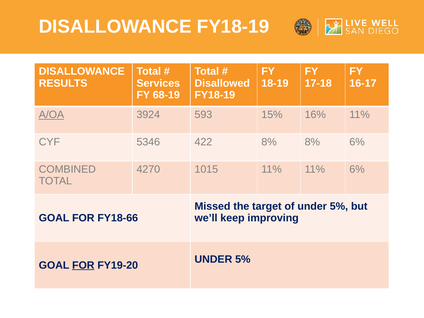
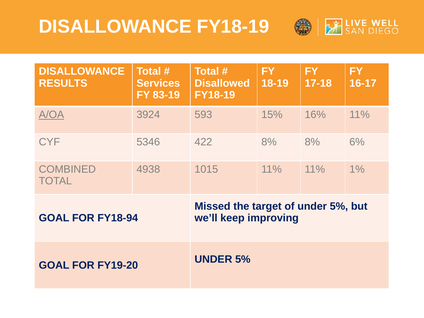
68-19: 68-19 -> 83-19
4270: 4270 -> 4938
11% 6%: 6% -> 1%
FY18-66: FY18-66 -> FY18-94
FOR at (83, 265) underline: present -> none
